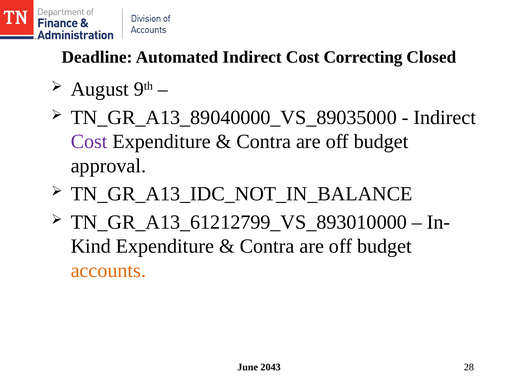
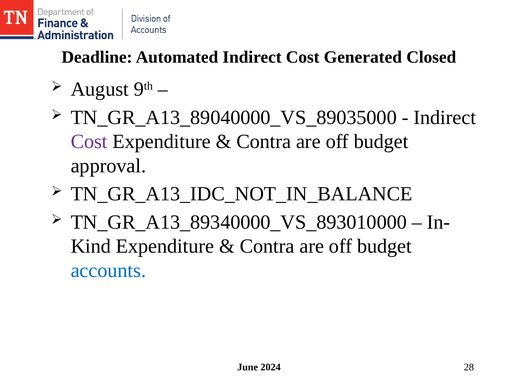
Correcting: Correcting -> Generated
TN_GR_A13_61212799_VS_893010000: TN_GR_A13_61212799_VS_893010000 -> TN_GR_A13_89340000_VS_893010000
accounts colour: orange -> blue
2043: 2043 -> 2024
